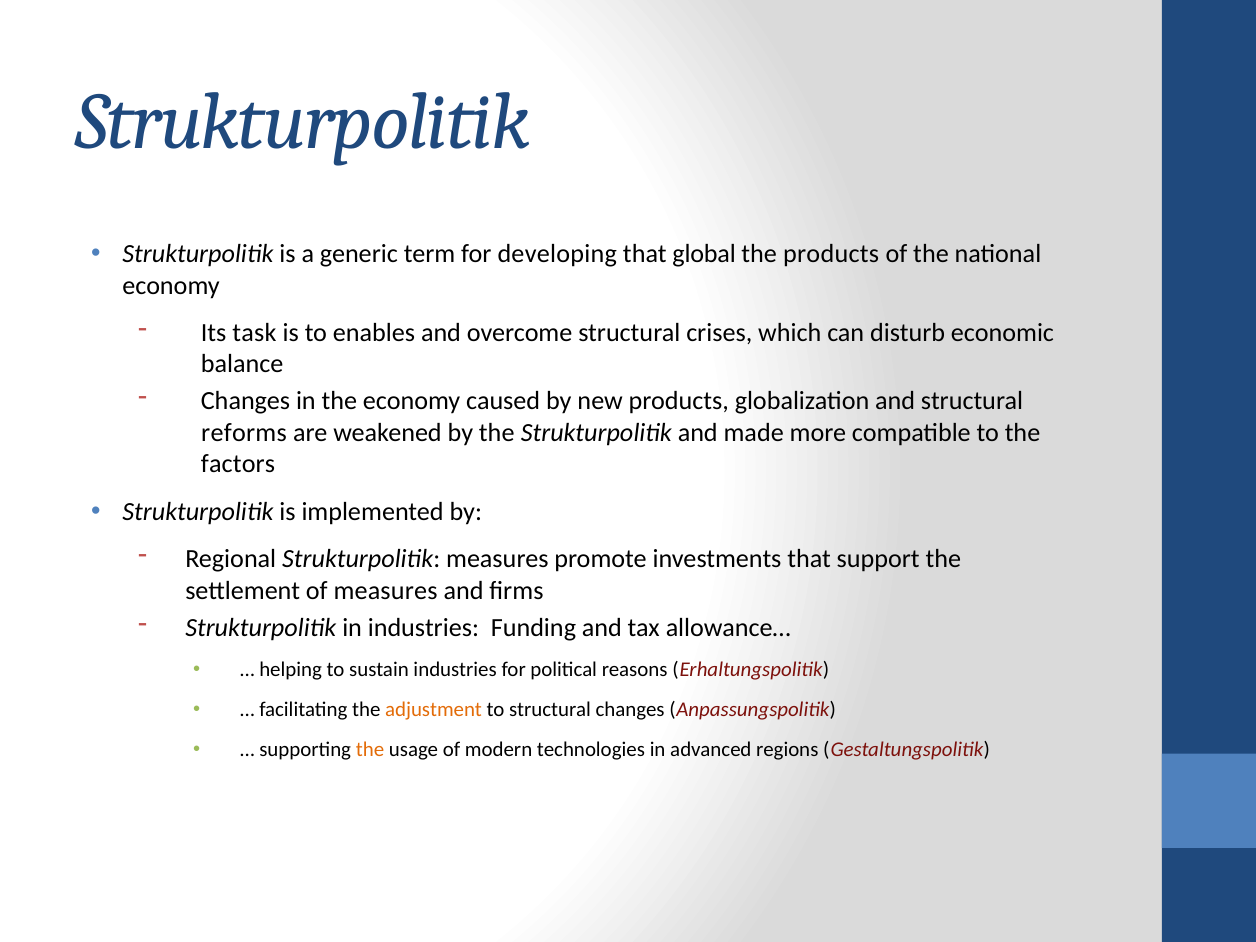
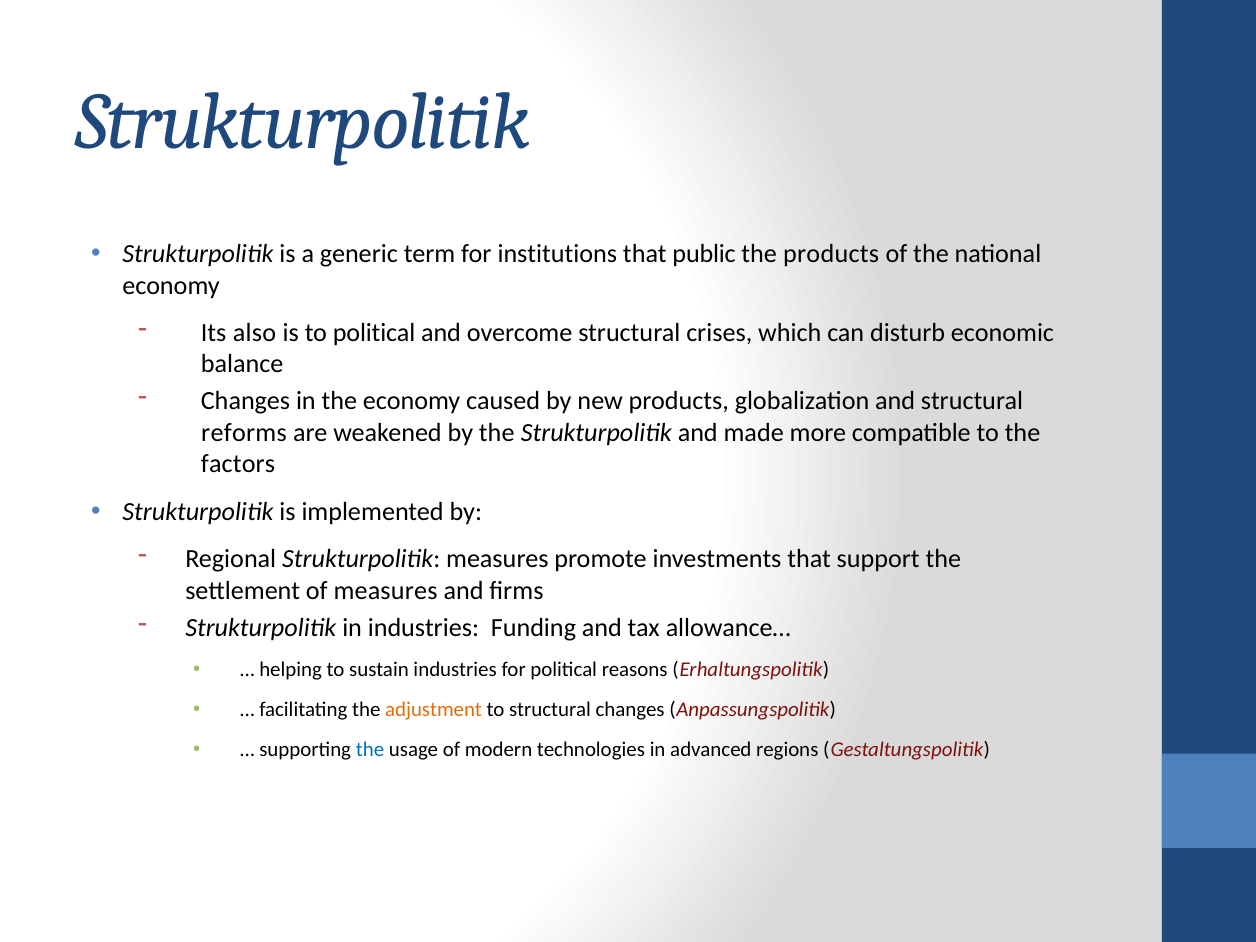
developing: developing -> institutions
global: global -> public
task: task -> also
to enables: enables -> political
the at (370, 750) colour: orange -> blue
